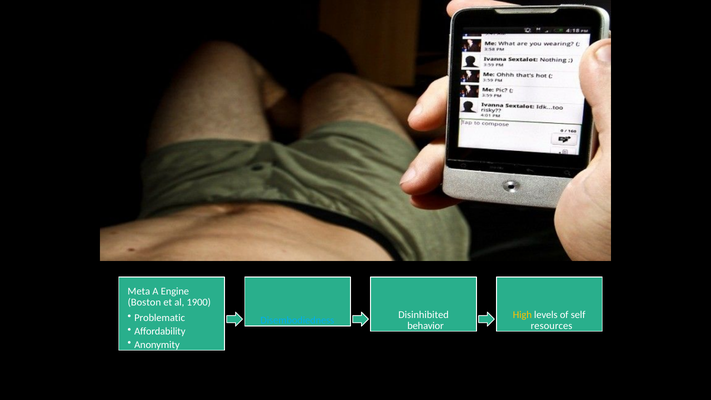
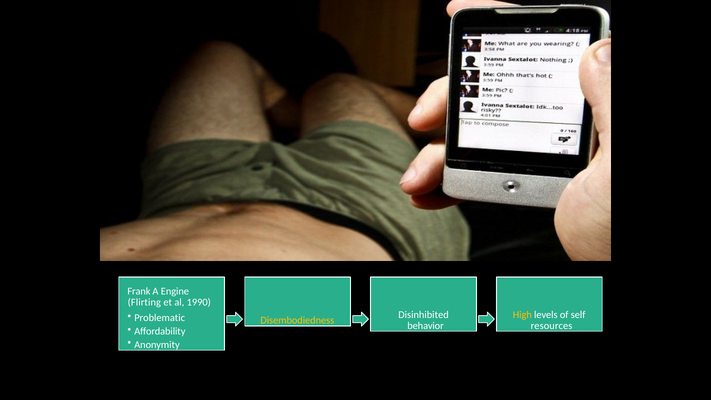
Meta: Meta -> Frank
Boston: Boston -> Flirting
1900: 1900 -> 1990
Disembodiedness colour: light blue -> yellow
